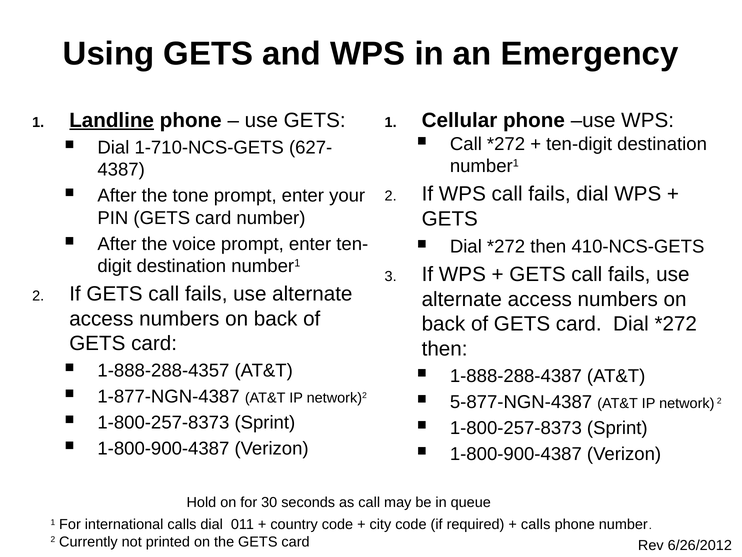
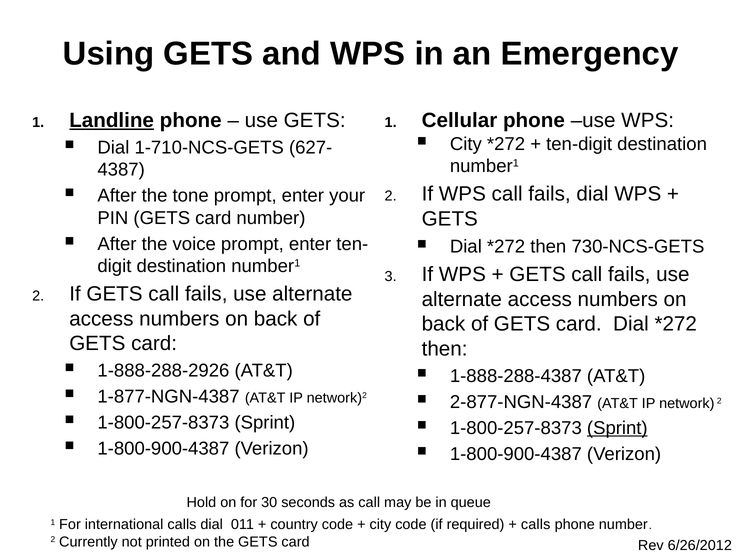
Call at (466, 144): Call -> City
410-NCS-GETS: 410-NCS-GETS -> 730-NCS-GETS
1-888-288-4357: 1-888-288-4357 -> 1-888-288-2926
5-877-NGN-4387: 5-877-NGN-4387 -> 2-877-NGN-4387
Sprint at (617, 428) underline: none -> present
